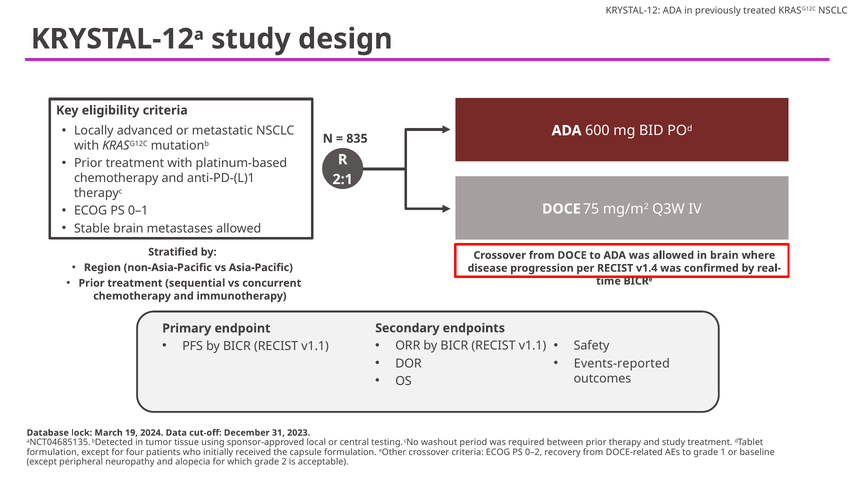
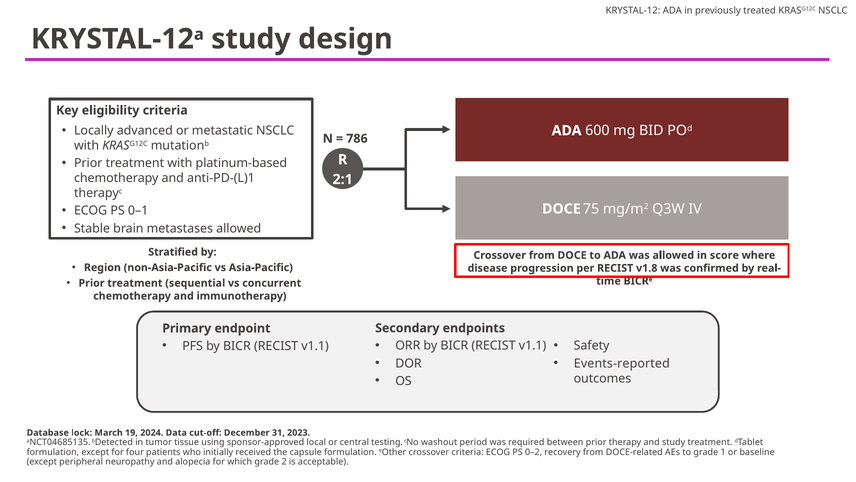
835: 835 -> 786
in brain: brain -> score
v1.4: v1.4 -> v1.8
